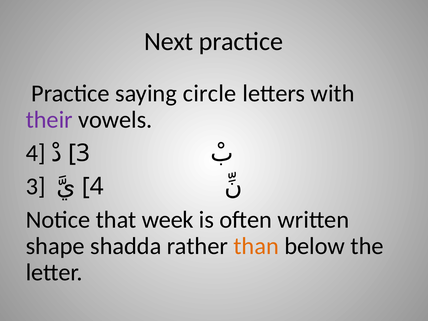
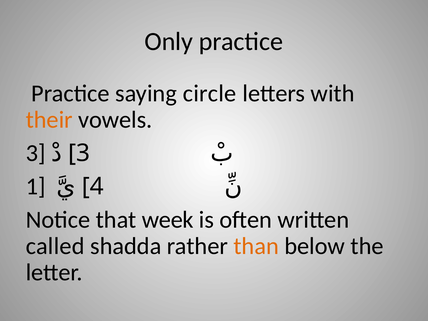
Next: Next -> Only
their colour: purple -> orange
4 at (36, 153): 4 -> 3
3 at (36, 186): 3 -> 1
shape: shape -> called
